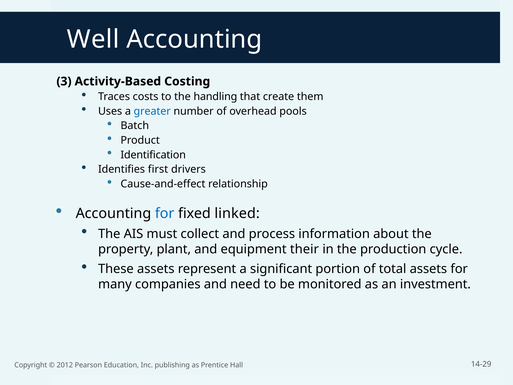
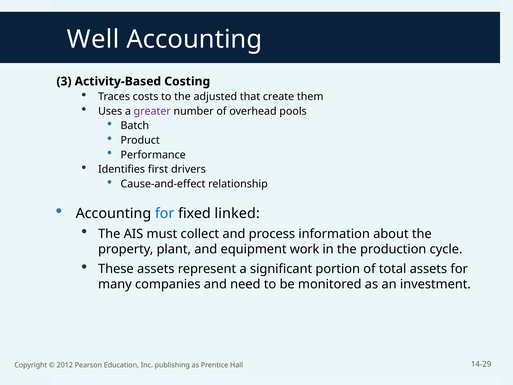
handling: handling -> adjusted
greater colour: blue -> purple
Identification: Identification -> Performance
their: their -> work
